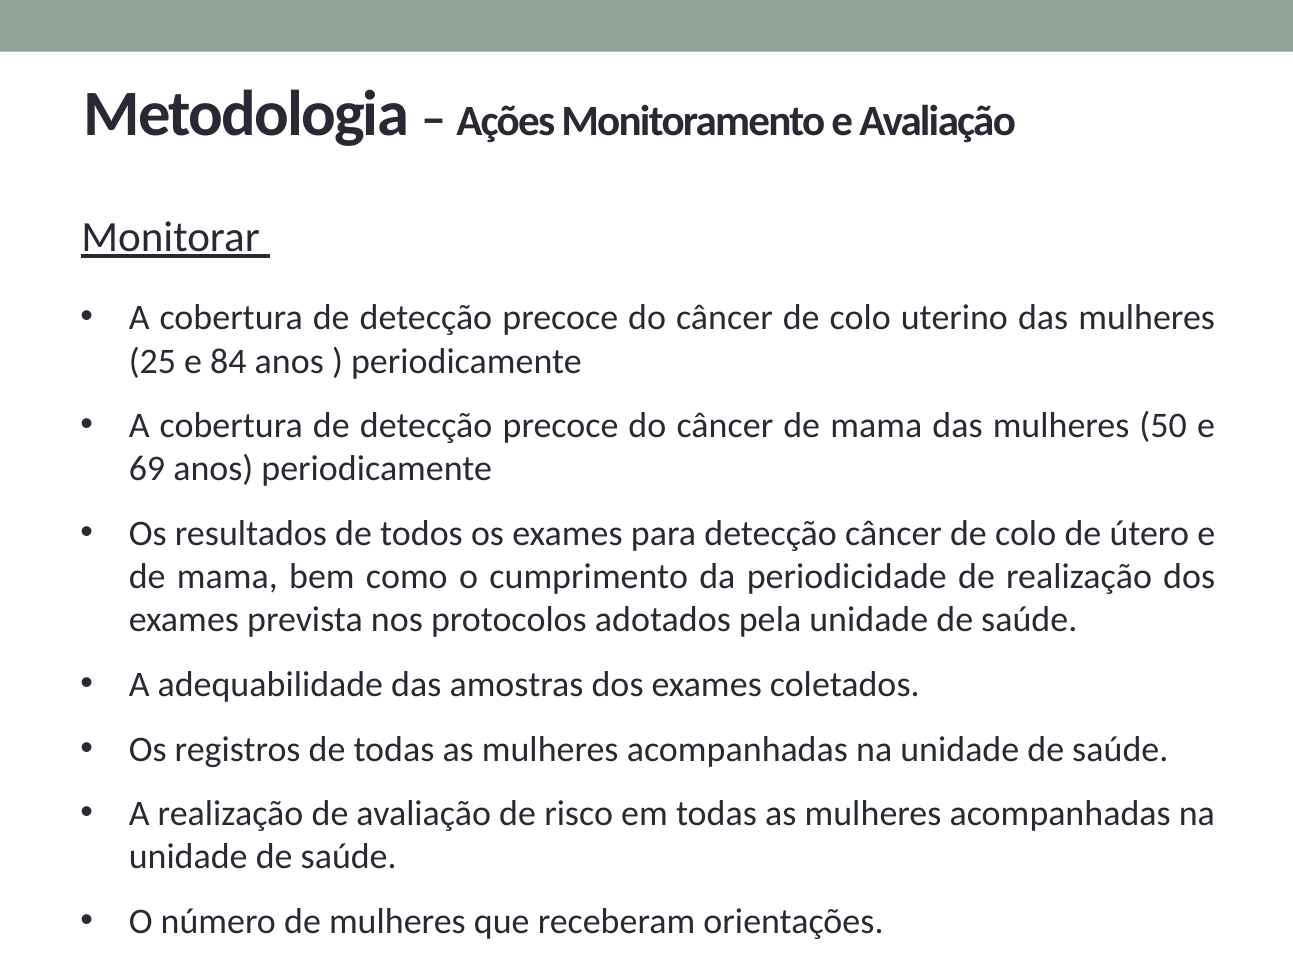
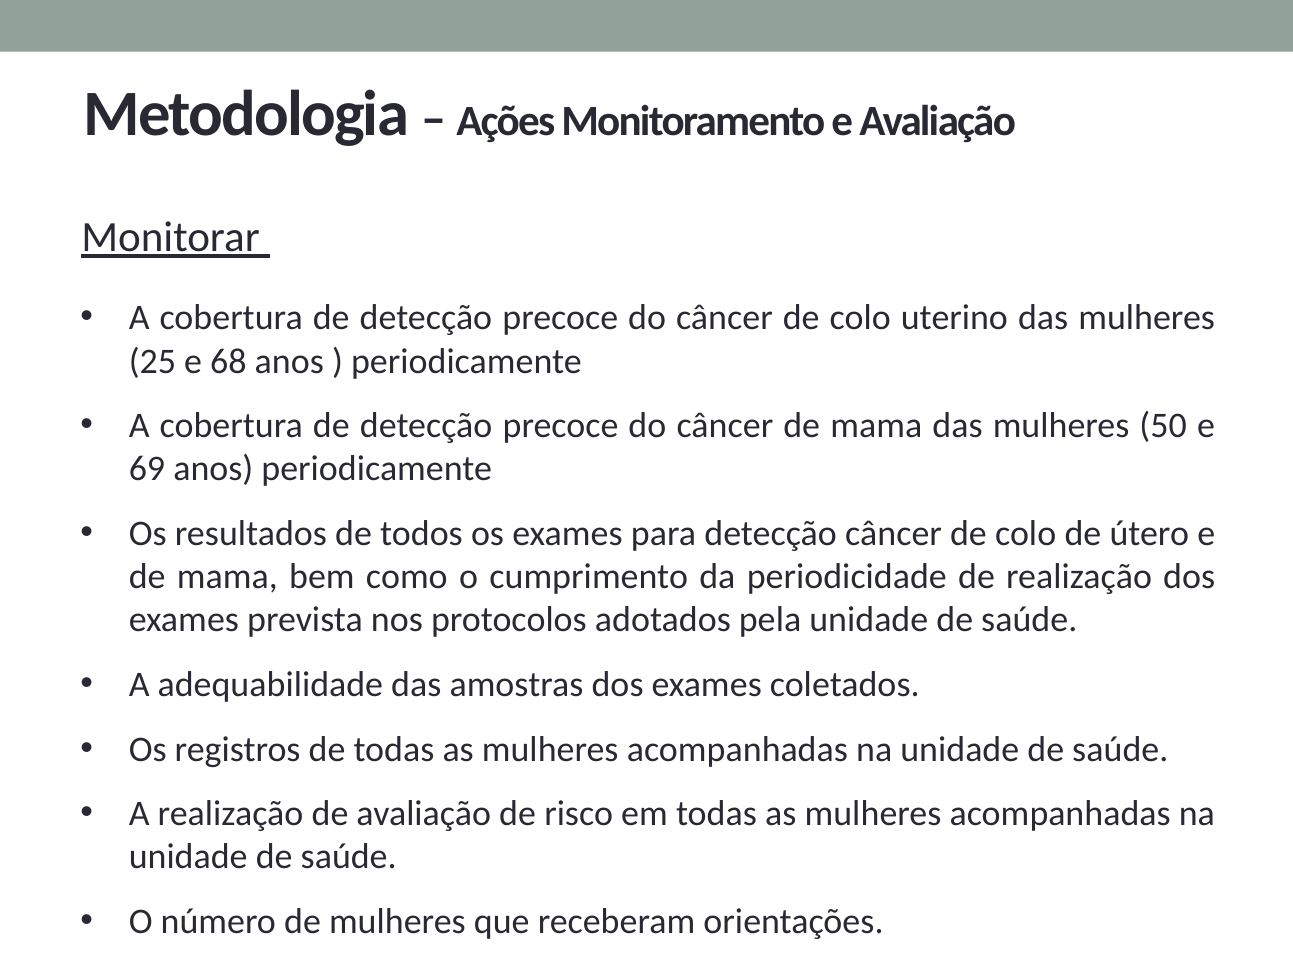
84: 84 -> 68
